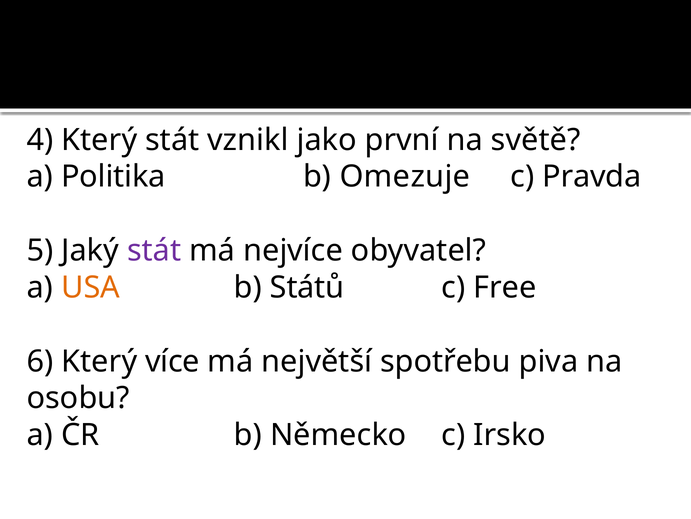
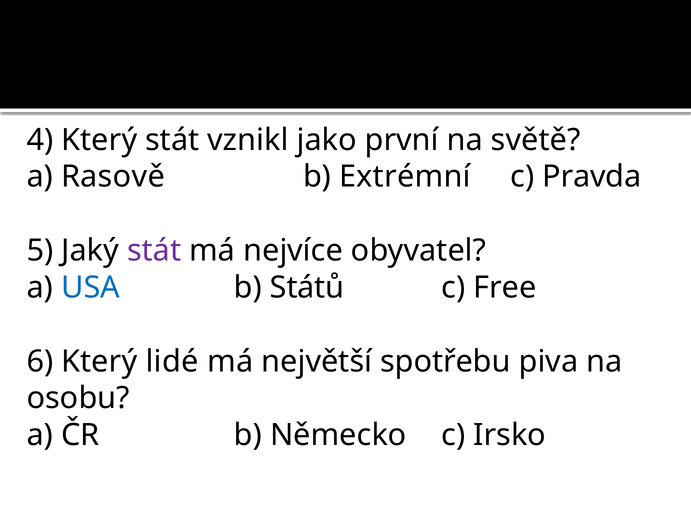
Politika: Politika -> Rasově
Omezuje: Omezuje -> Extrémní
USA colour: orange -> blue
více: více -> lidé
